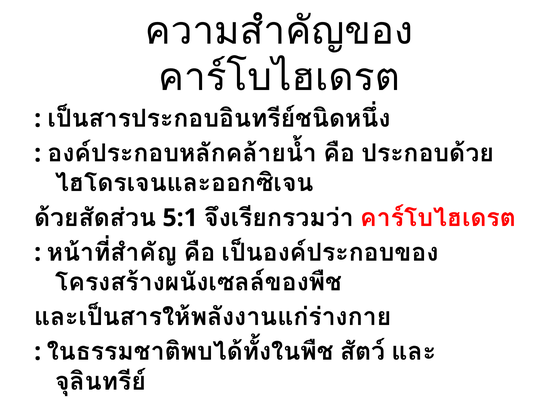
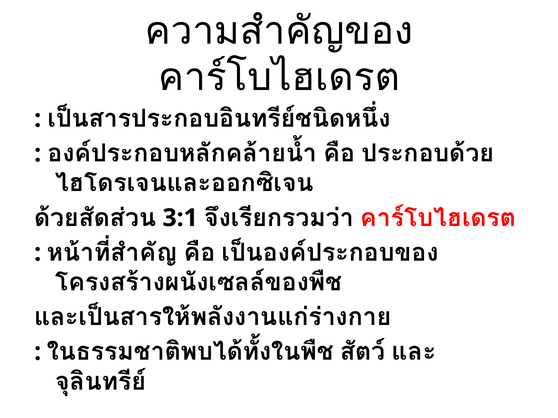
5:1: 5:1 -> 3:1
